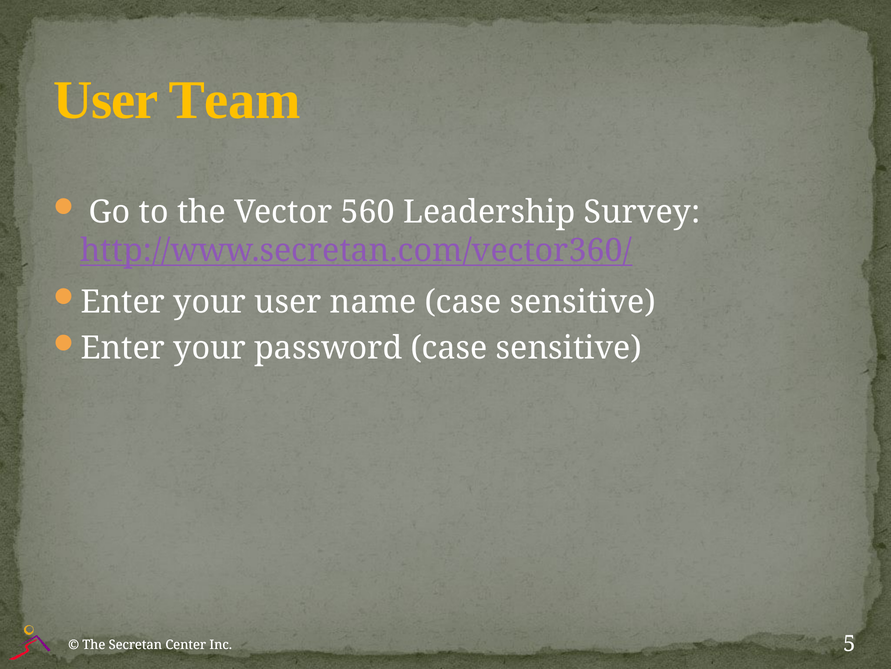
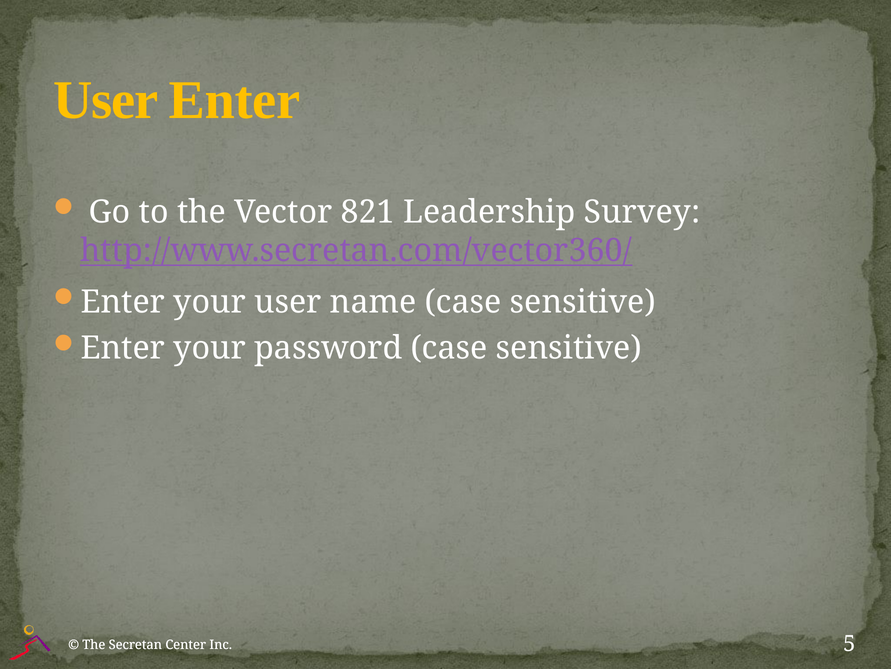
User Team: Team -> Enter
560: 560 -> 821
